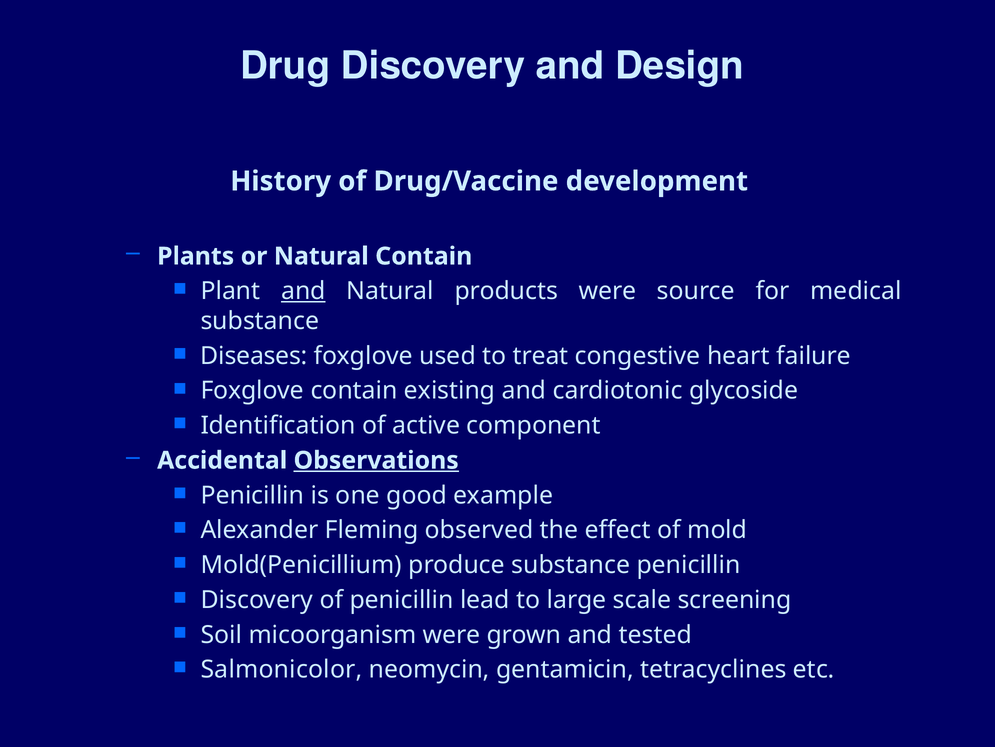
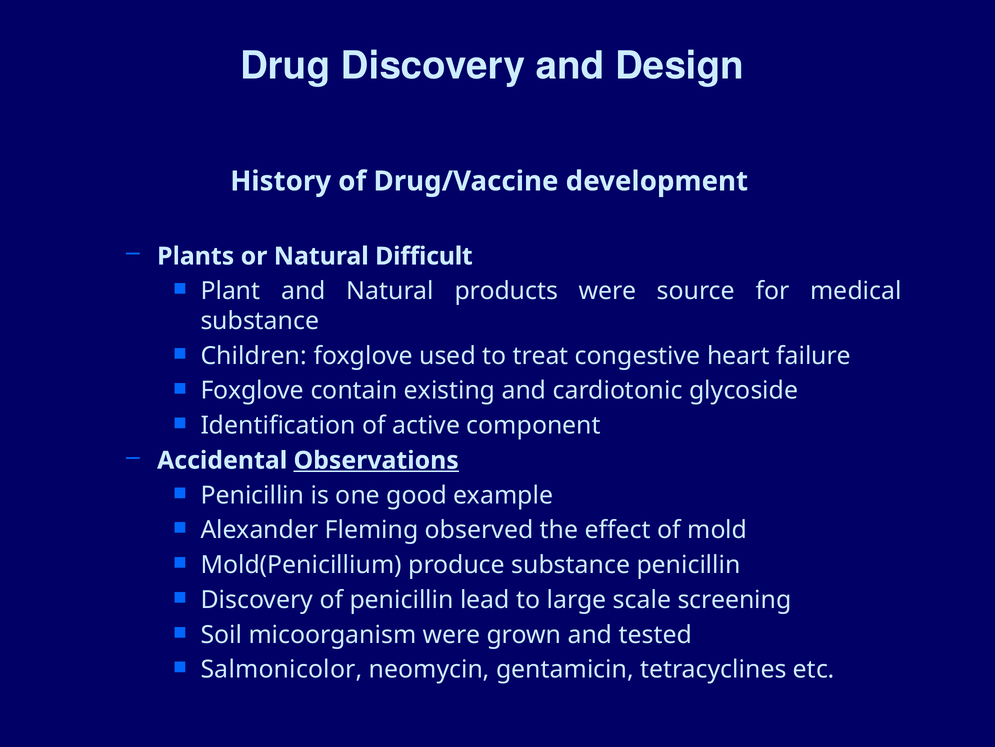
Natural Contain: Contain -> Difficult
and at (303, 291) underline: present -> none
Diseases: Diseases -> Children
